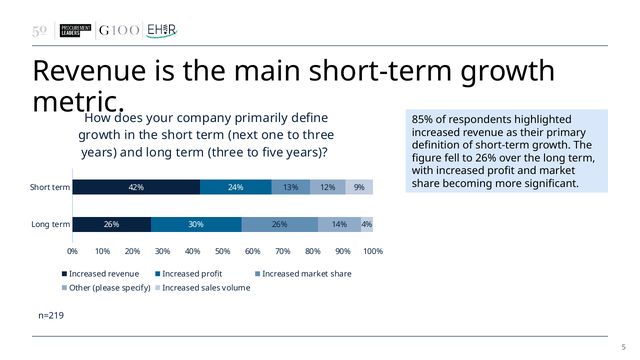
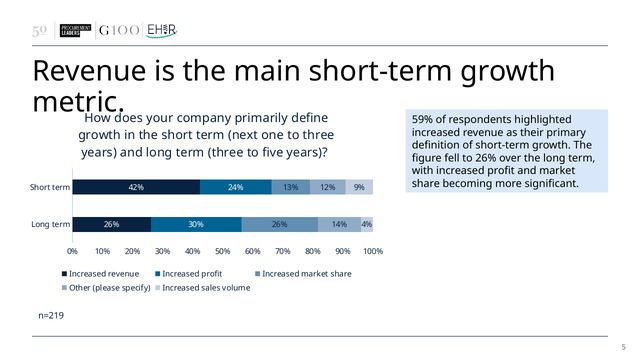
85%: 85% -> 59%
